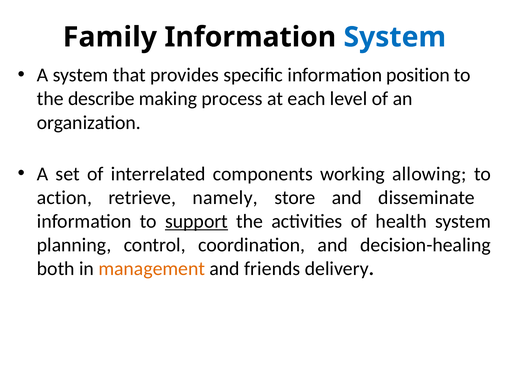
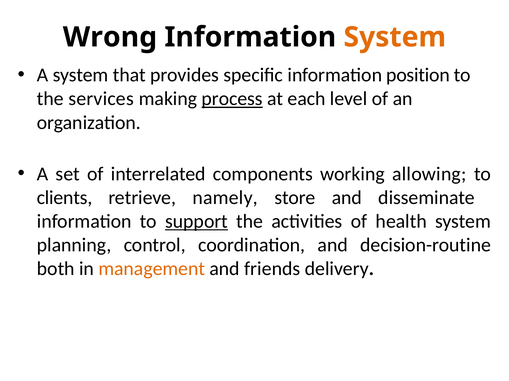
Family: Family -> Wrong
System at (395, 37) colour: blue -> orange
describe: describe -> services
process underline: none -> present
action: action -> clients
decision-healing: decision-healing -> decision-routine
